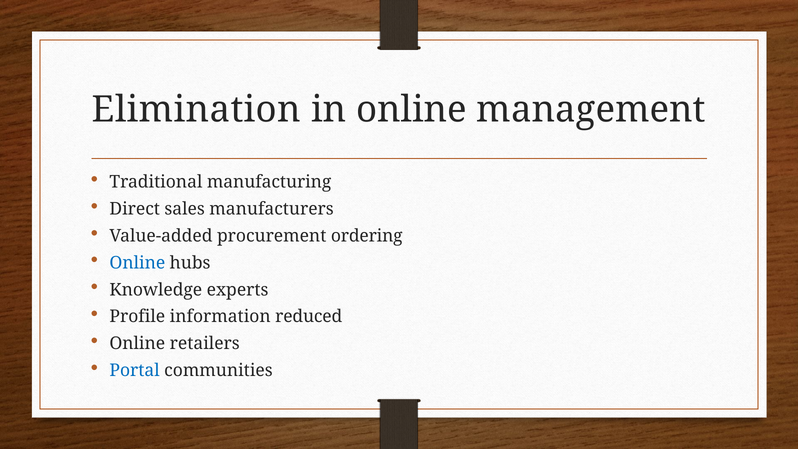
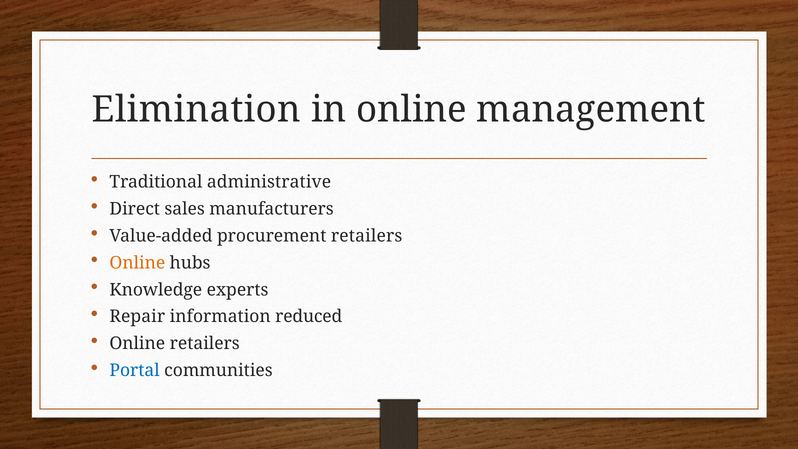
manufacturing: manufacturing -> administrative
procurement ordering: ordering -> retailers
Online at (137, 263) colour: blue -> orange
Profile: Profile -> Repair
